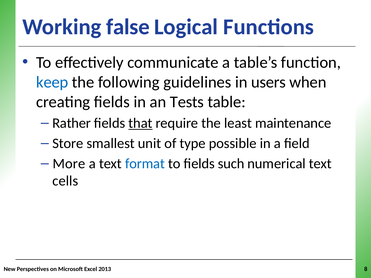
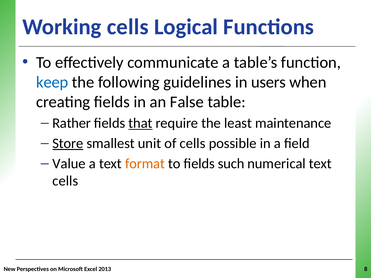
Working false: false -> cells
Tests: Tests -> False
Store underline: none -> present
of type: type -> cells
More: More -> Value
format colour: blue -> orange
